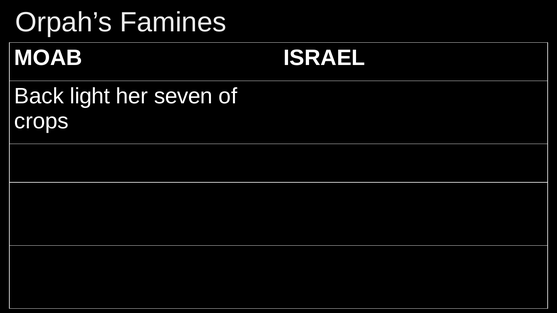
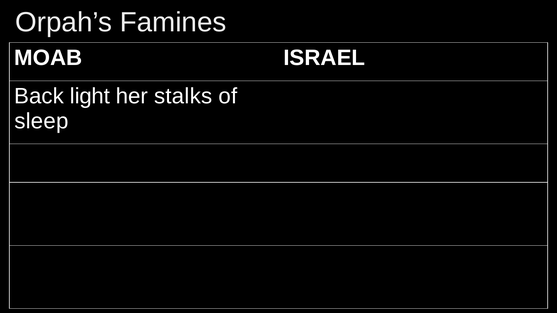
seven: seven -> stalks
crops: crops -> sleep
